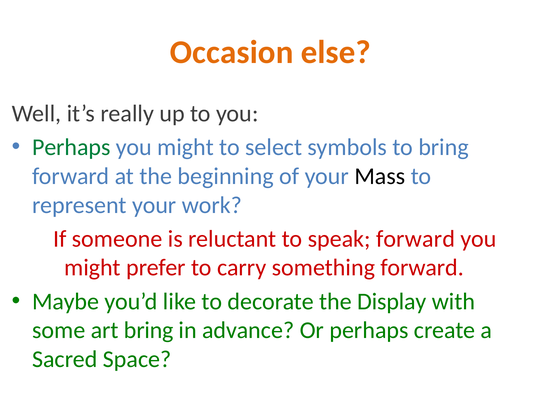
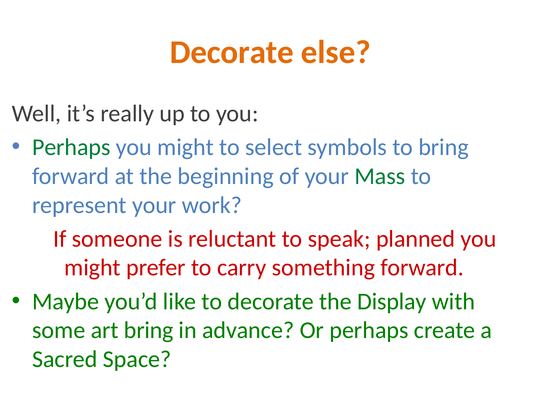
Occasion at (232, 52): Occasion -> Decorate
Mass colour: black -> green
speak forward: forward -> planned
